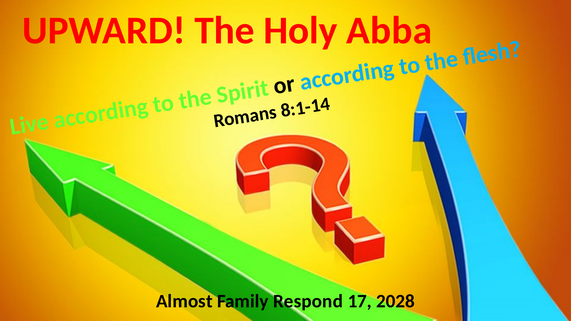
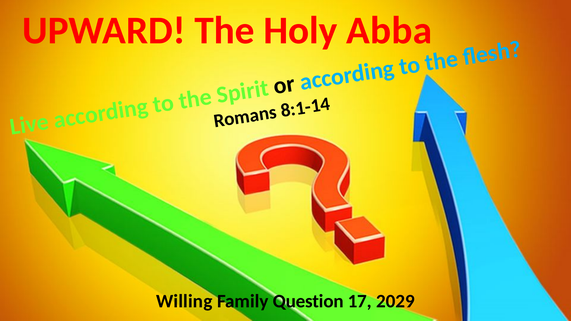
Almost: Almost -> Willing
Respond: Respond -> Question
2028: 2028 -> 2029
